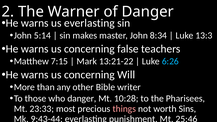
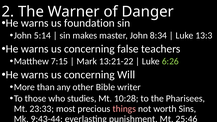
everlasting at (89, 23): everlasting -> foundation
6:26 colour: light blue -> light green
who danger: danger -> studies
